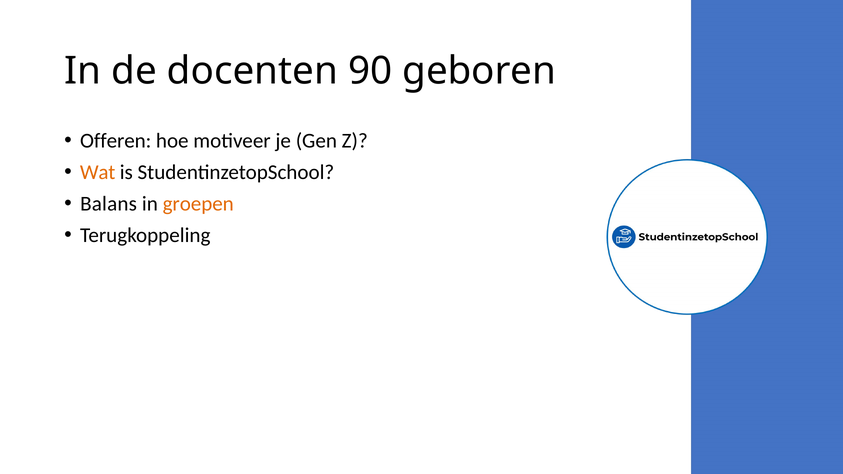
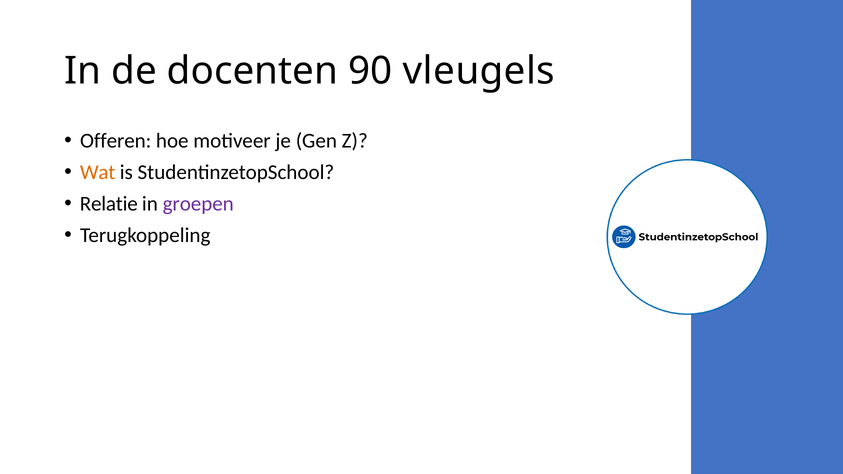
geboren: geboren -> vleugels
Balans: Balans -> Relatie
groepen colour: orange -> purple
